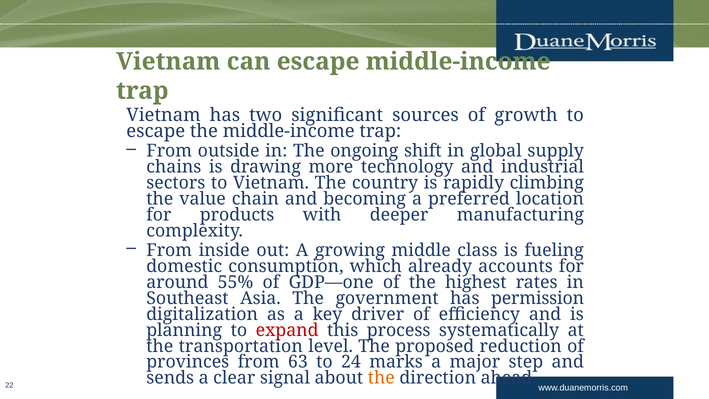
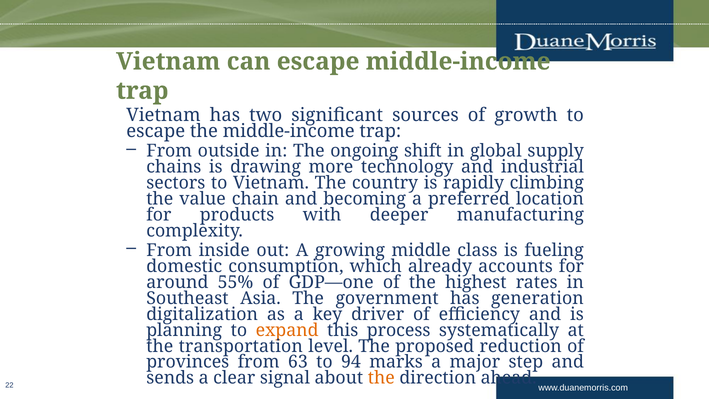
permission: permission -> generation
expand colour: red -> orange
24: 24 -> 94
